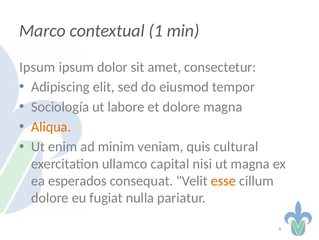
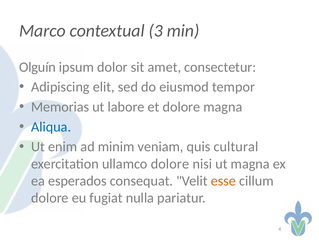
1: 1 -> 3
Ipsum at (37, 67): Ipsum -> Olguín
Sociología: Sociología -> Memorias
Aliqua colour: orange -> blue
ullamco capital: capital -> dolore
